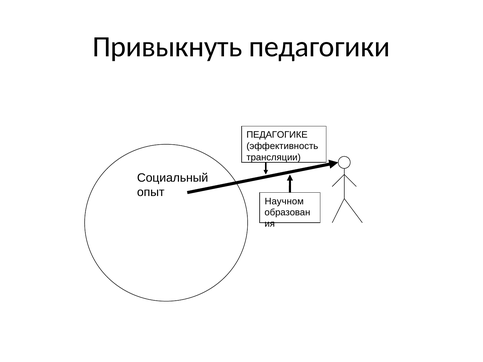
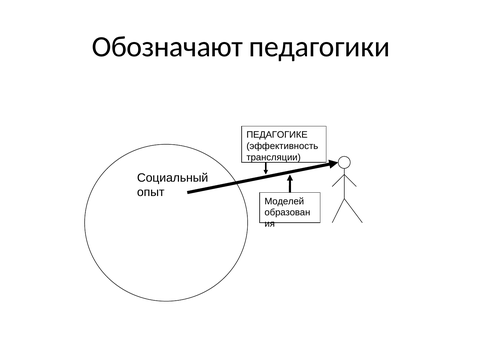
Привыкнуть: Привыкнуть -> Обозначают
Научном: Научном -> Моделей
